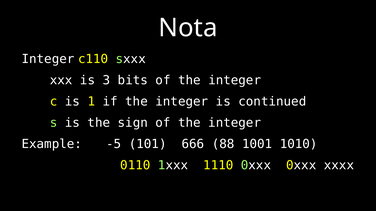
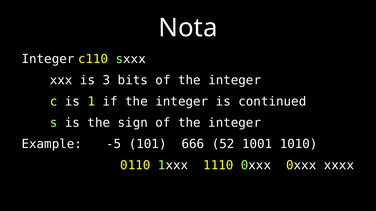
88: 88 -> 52
